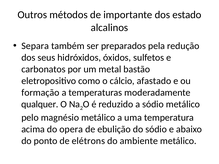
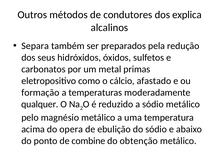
importante: importante -> condutores
estado: estado -> explica
bastão: bastão -> primas
elétrons: elétrons -> combine
ambiente: ambiente -> obtenção
